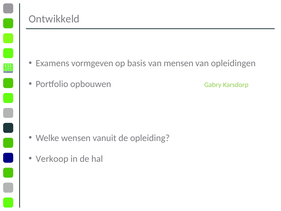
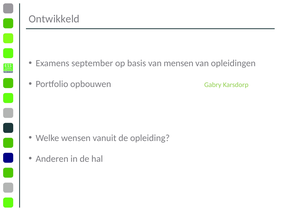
vormgeven: vormgeven -> september
Verkoop: Verkoop -> Anderen
